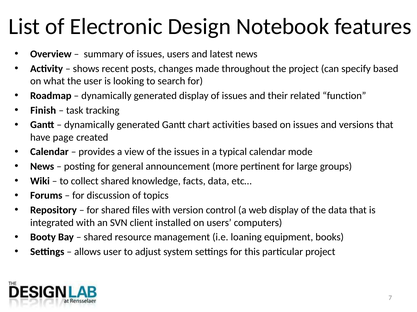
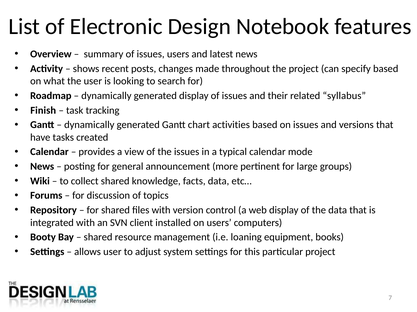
function: function -> syllabus
page: page -> tasks
